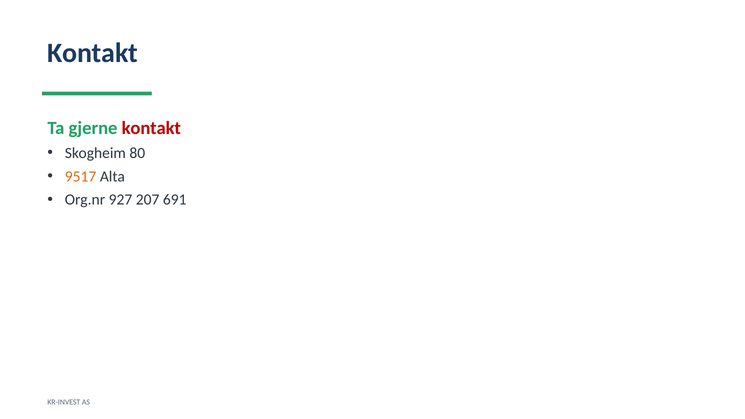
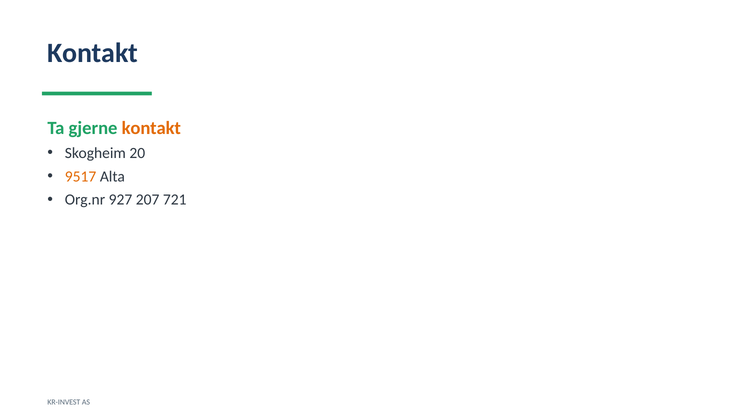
kontakt at (151, 128) colour: red -> orange
80: 80 -> 20
691: 691 -> 721
